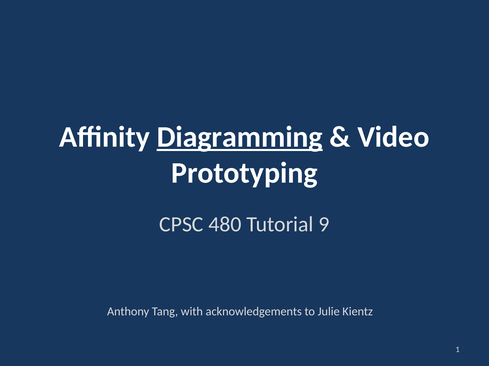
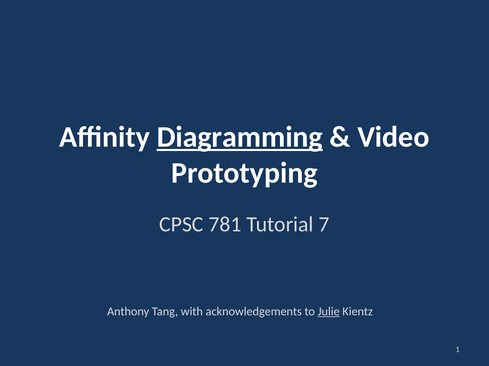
480: 480 -> 781
9: 9 -> 7
Julie underline: none -> present
